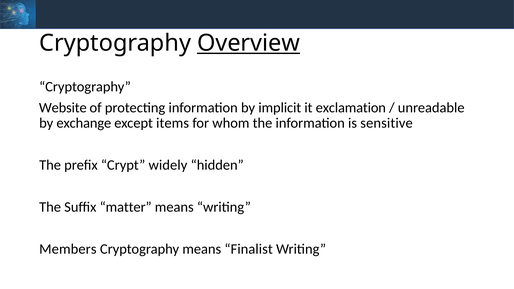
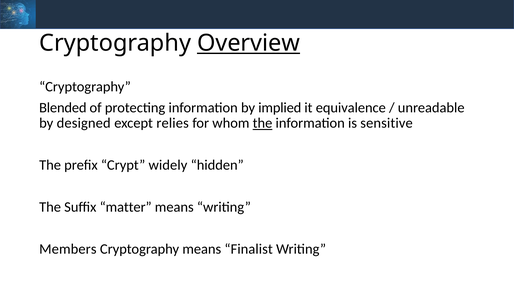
Website: Website -> Blended
implicit: implicit -> implied
exclamation: exclamation -> equivalence
exchange: exchange -> designed
items: items -> relies
the at (263, 123) underline: none -> present
